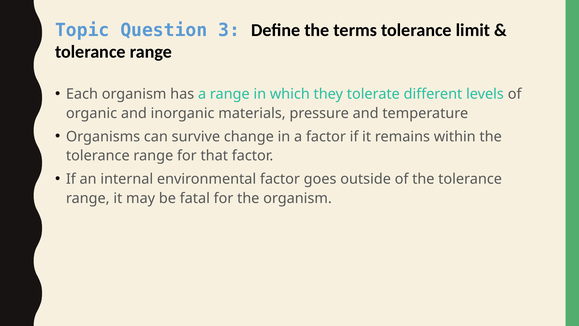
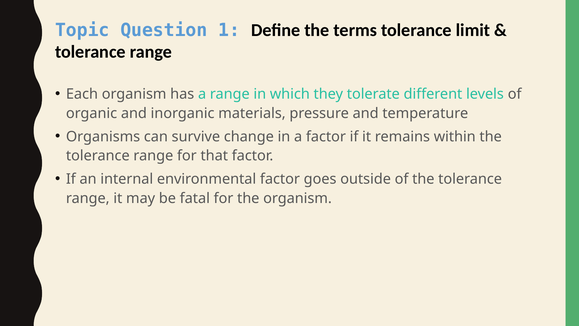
3: 3 -> 1
